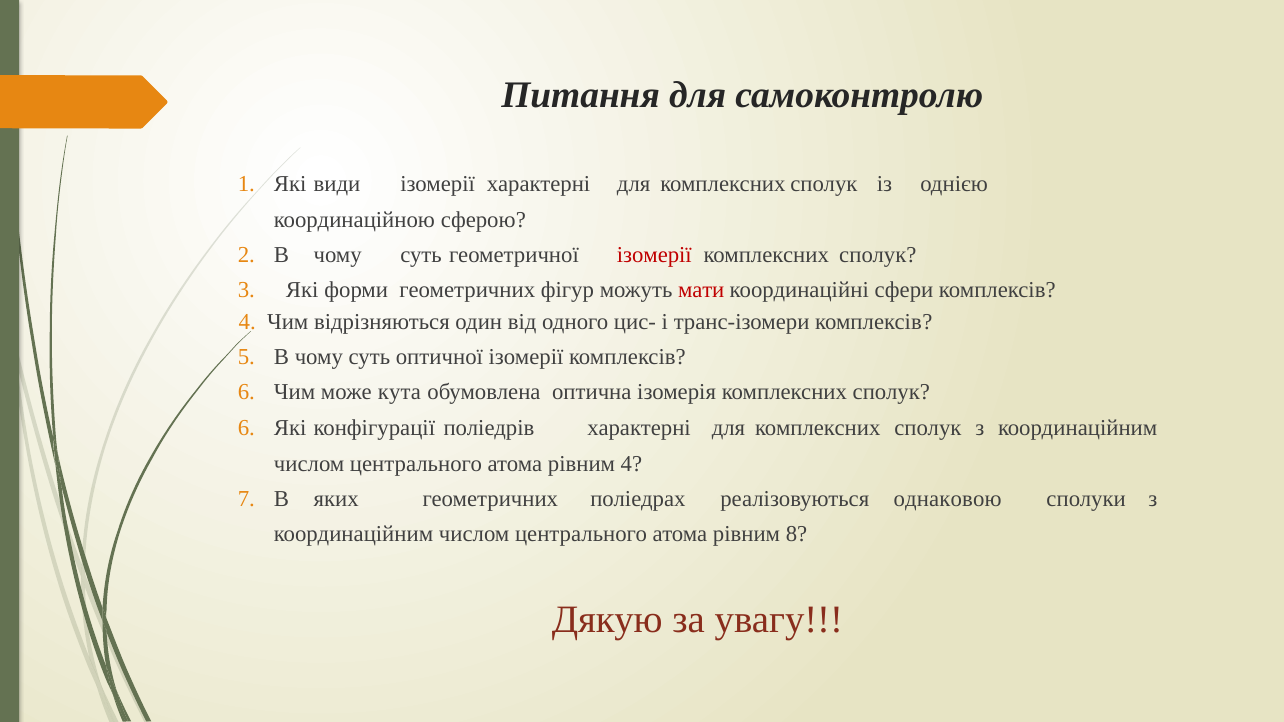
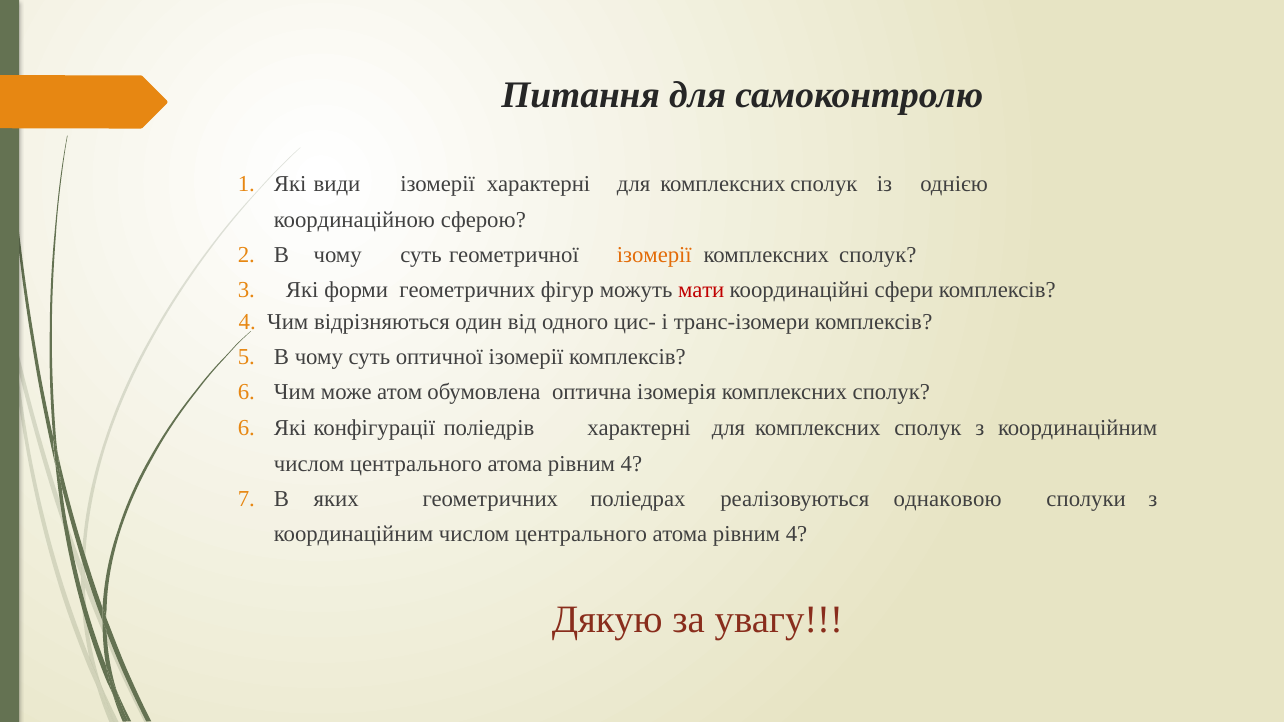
ізомерії at (654, 255) colour: red -> orange
кута: кута -> атом
8 at (797, 534): 8 -> 4
